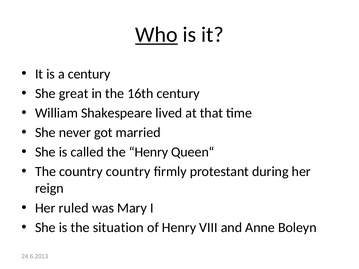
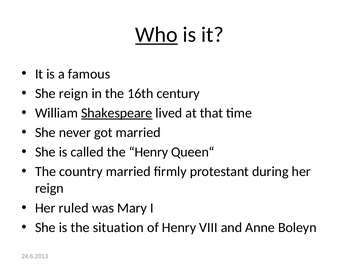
a century: century -> famous
She great: great -> reign
Shakespeare underline: none -> present
country country: country -> married
